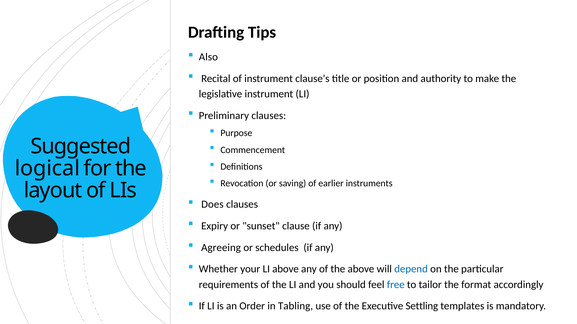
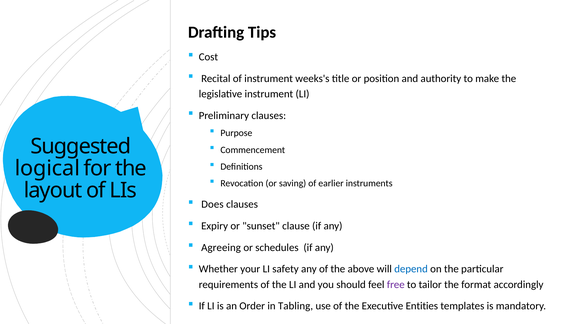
Also: Also -> Cost
clause's: clause's -> weeks's
LI above: above -> safety
free colour: blue -> purple
Settling: Settling -> Entities
